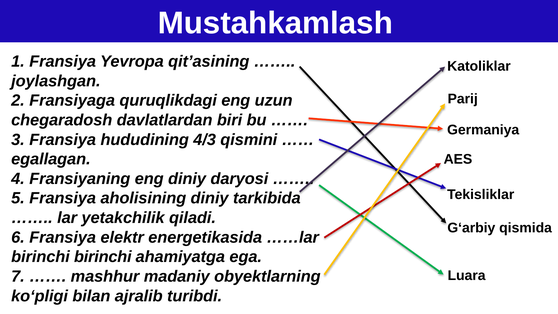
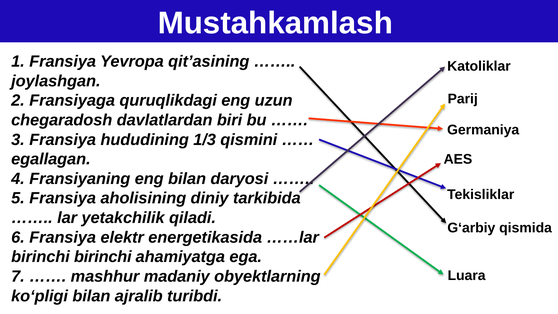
4/3: 4/3 -> 1/3
eng diniy: diniy -> bilan
